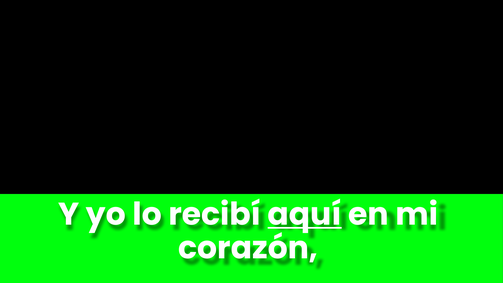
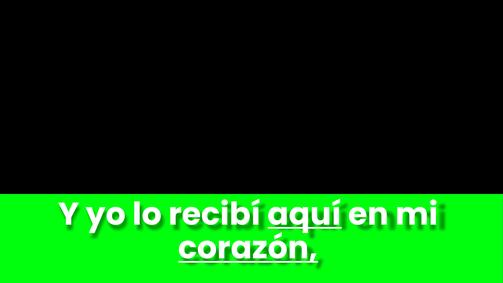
corazón underline: none -> present
